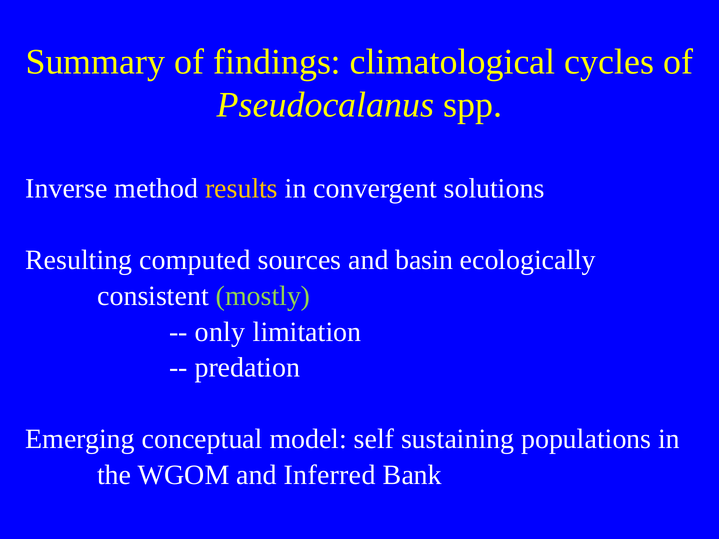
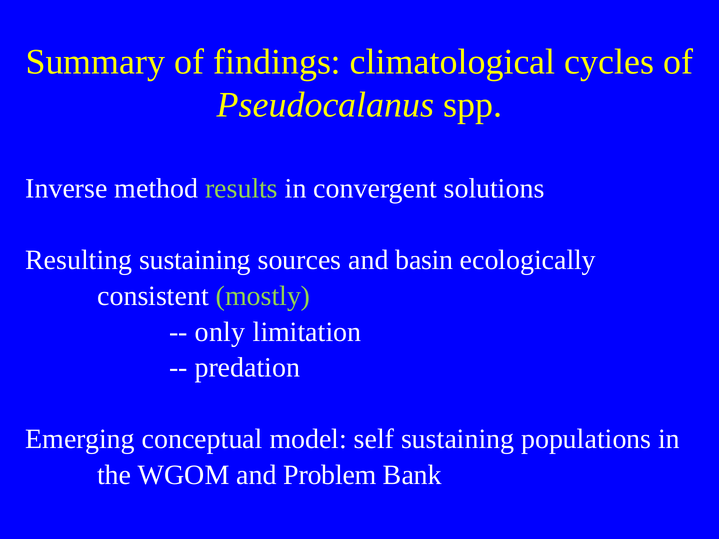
results colour: yellow -> light green
Resulting computed: computed -> sustaining
Inferred: Inferred -> Problem
